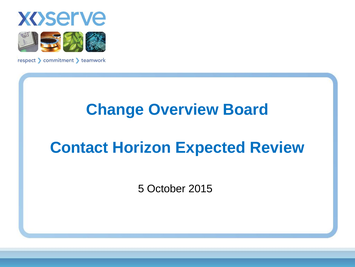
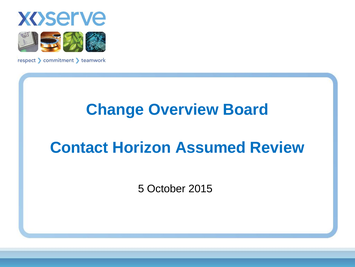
Expected: Expected -> Assumed
